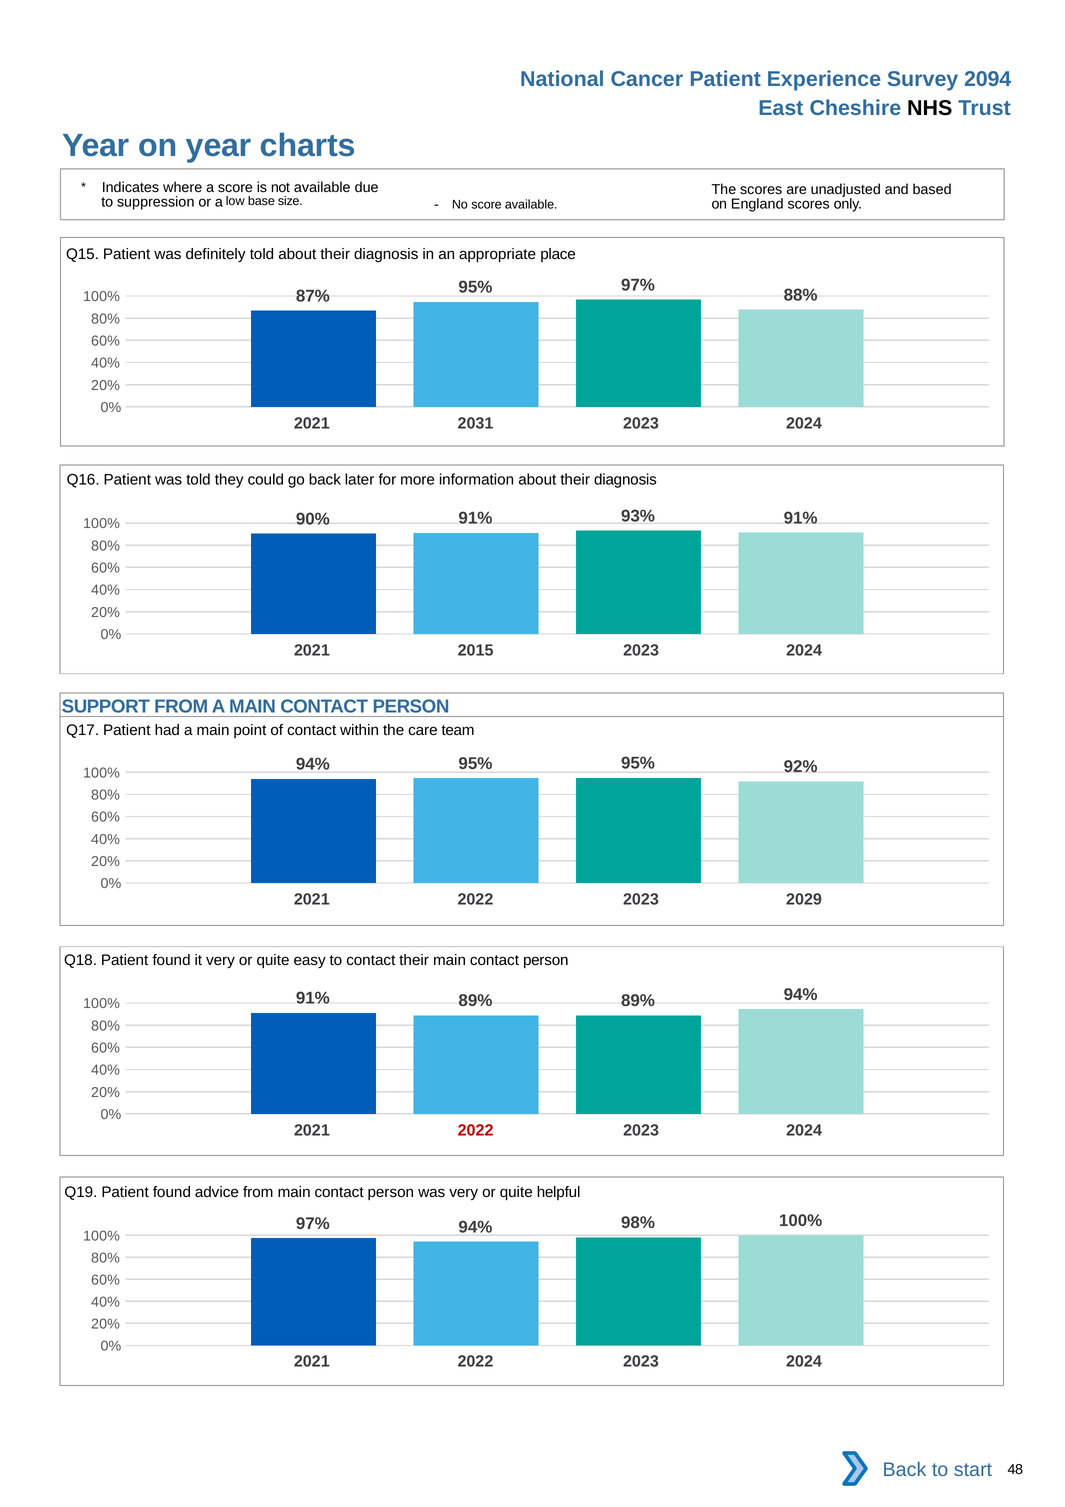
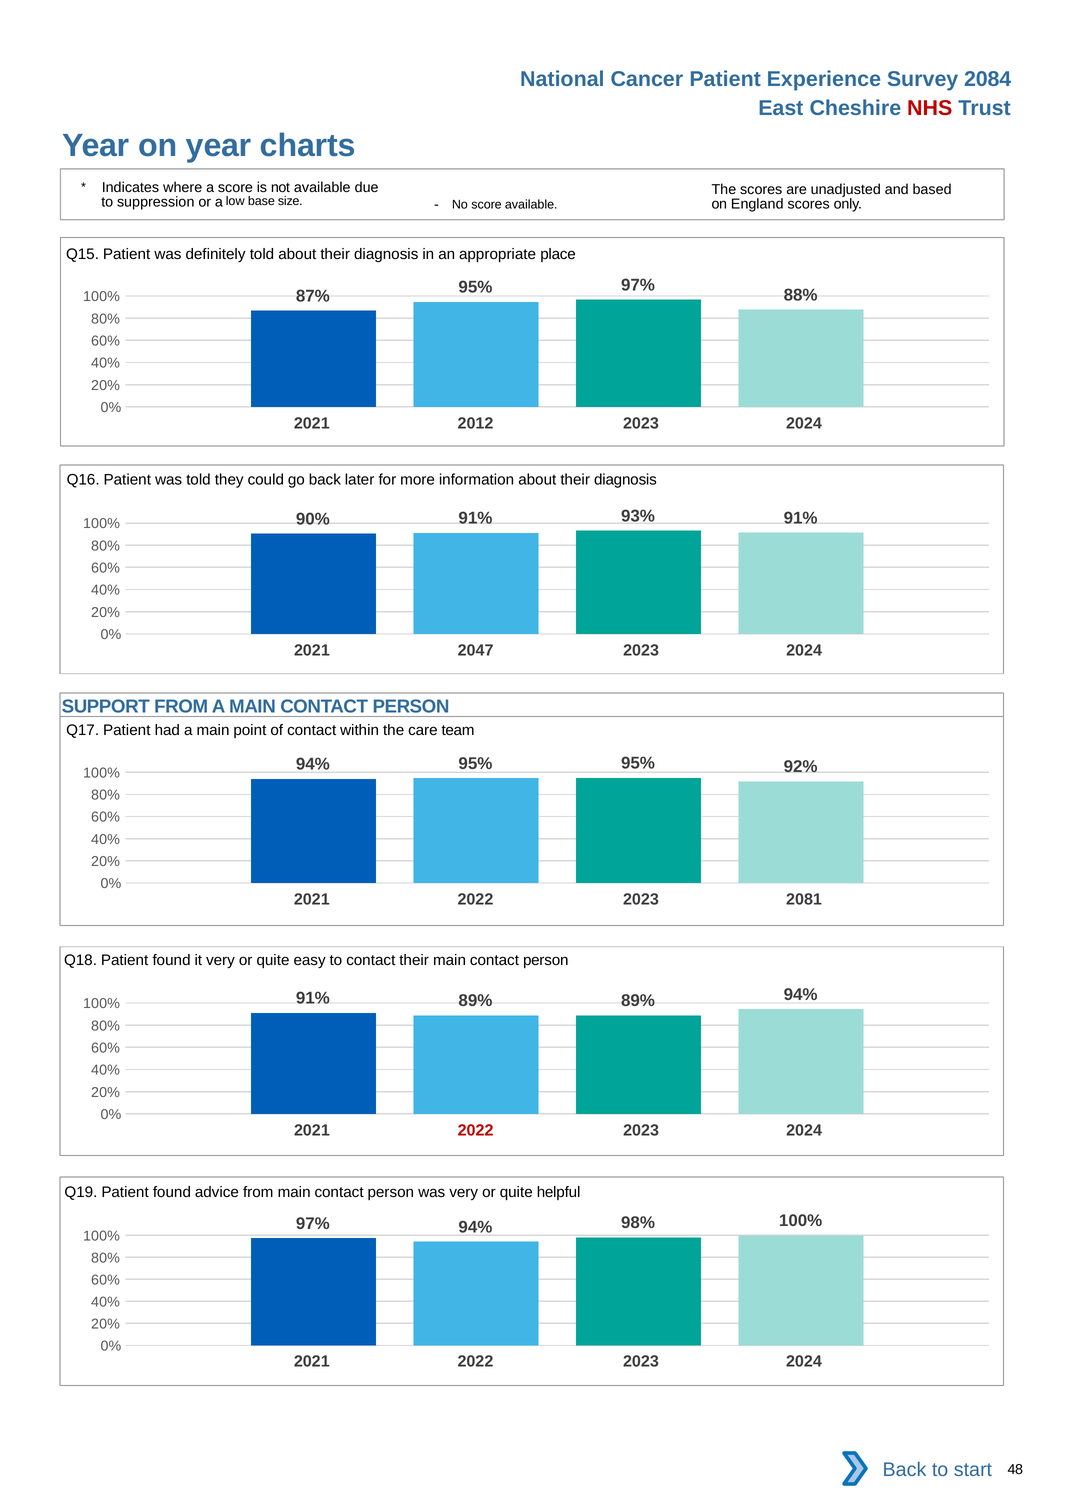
2094: 2094 -> 2084
NHS colour: black -> red
2031: 2031 -> 2012
2015: 2015 -> 2047
2029: 2029 -> 2081
